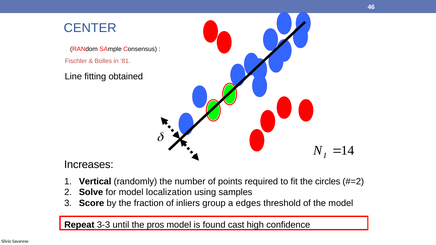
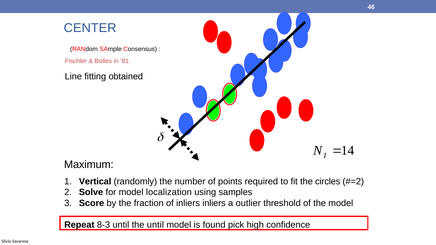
Increases: Increases -> Maximum
inliers group: group -> inliers
edges: edges -> outlier
3-3: 3-3 -> 8-3
the pros: pros -> until
cast: cast -> pick
